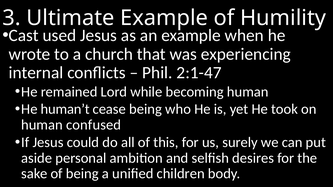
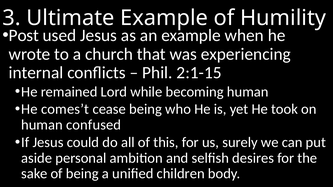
Cast: Cast -> Post
2:1-47: 2:1-47 -> 2:1-15
human’t: human’t -> comes’t
